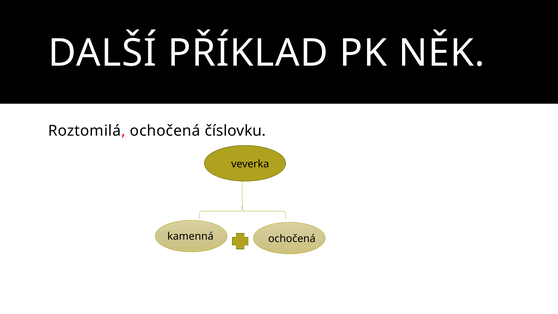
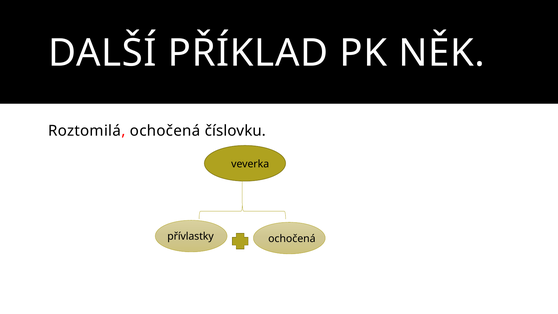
kamenná: kamenná -> přívlastky
